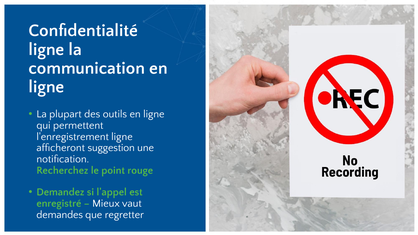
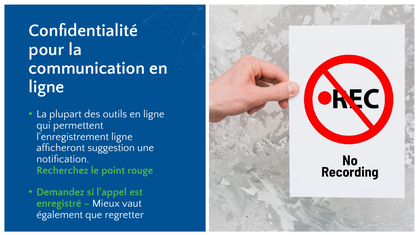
ligne at (46, 49): ligne -> pour
demandes: demandes -> également
